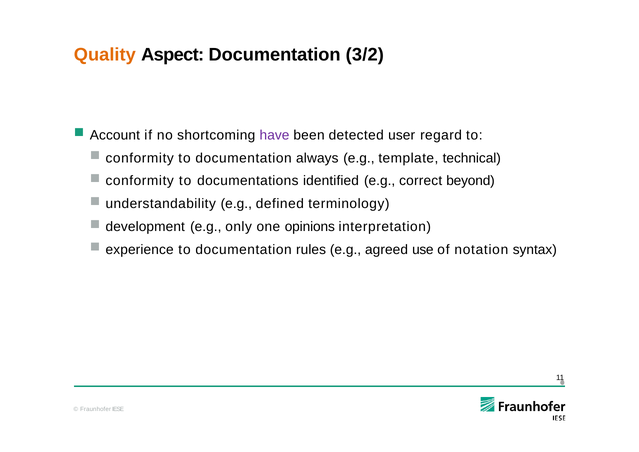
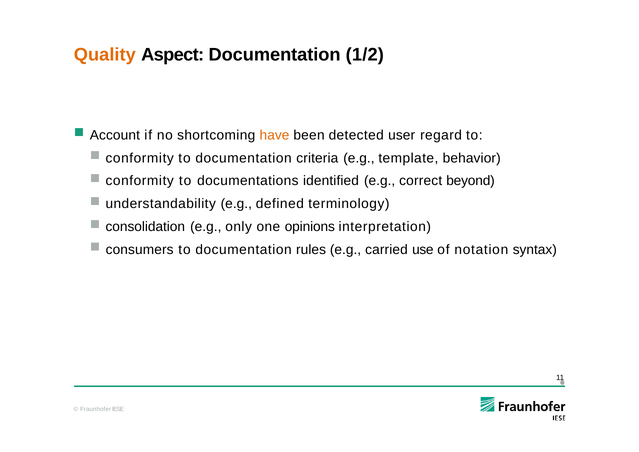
3/2: 3/2 -> 1/2
have colour: purple -> orange
always: always -> criteria
technical: technical -> behavior
development: development -> consolidation
experience: experience -> consumers
agreed: agreed -> carried
